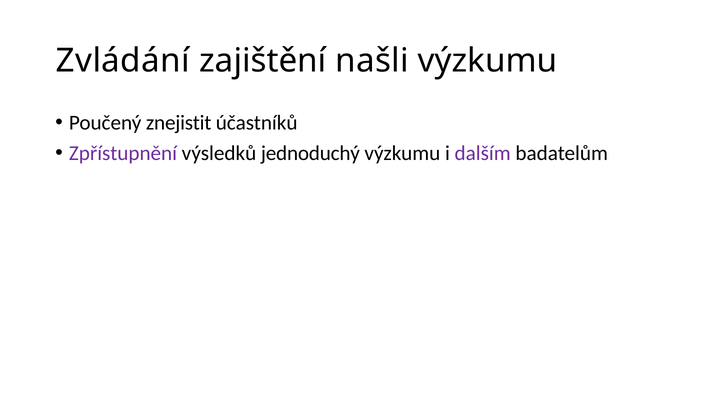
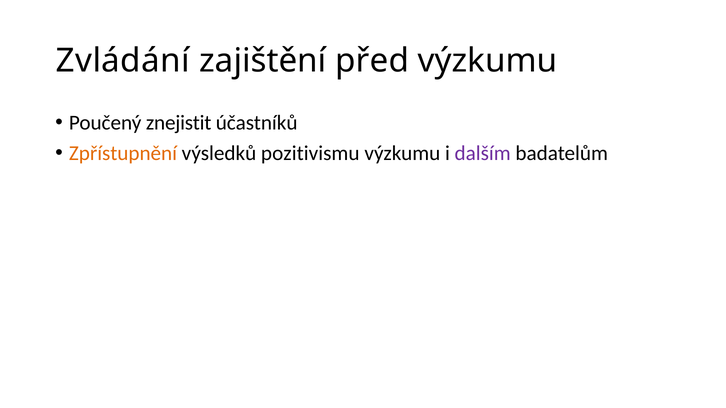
našli: našli -> před
Zpřístupnění colour: purple -> orange
jednoduchý: jednoduchý -> pozitivismu
